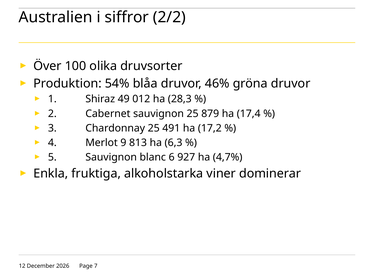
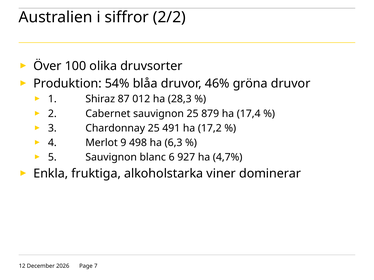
49: 49 -> 87
813: 813 -> 498
